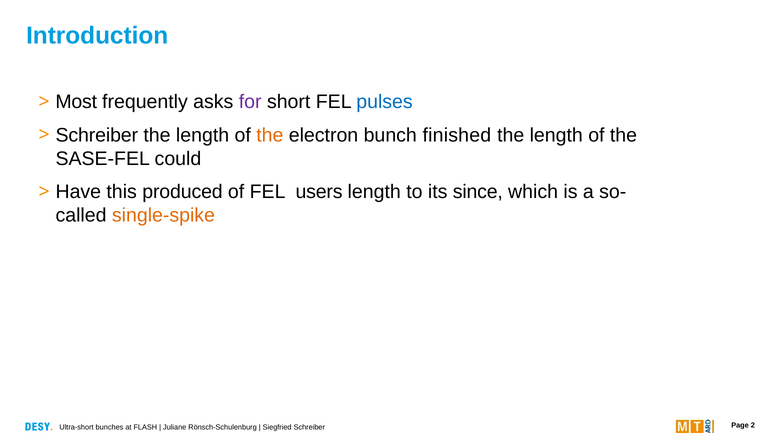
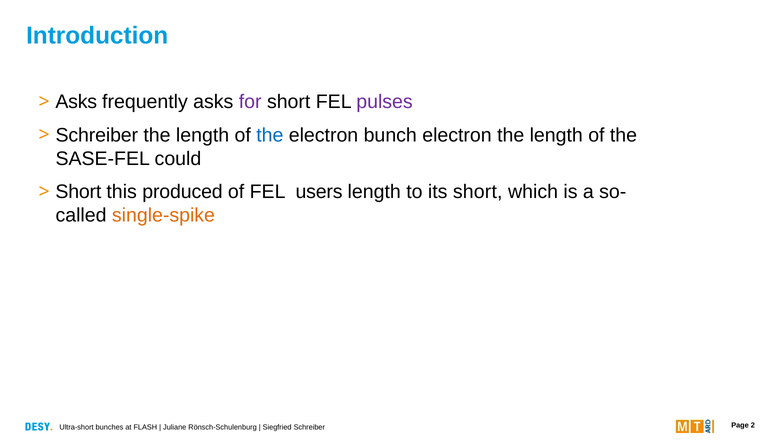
Most at (76, 102): Most -> Asks
pulses colour: blue -> purple
the at (270, 135) colour: orange -> blue
bunch finished: finished -> electron
Have at (78, 192): Have -> Short
its since: since -> short
